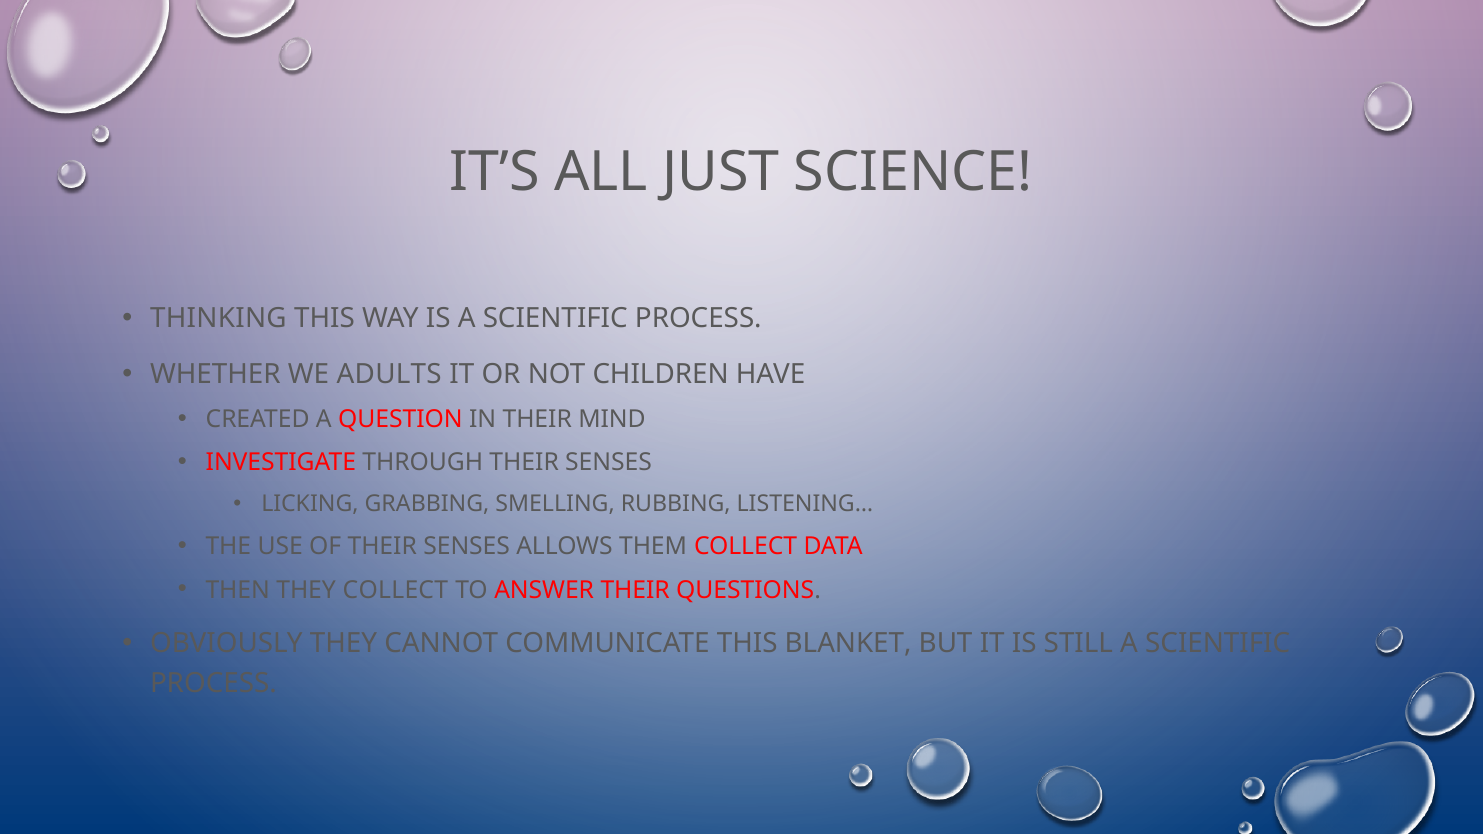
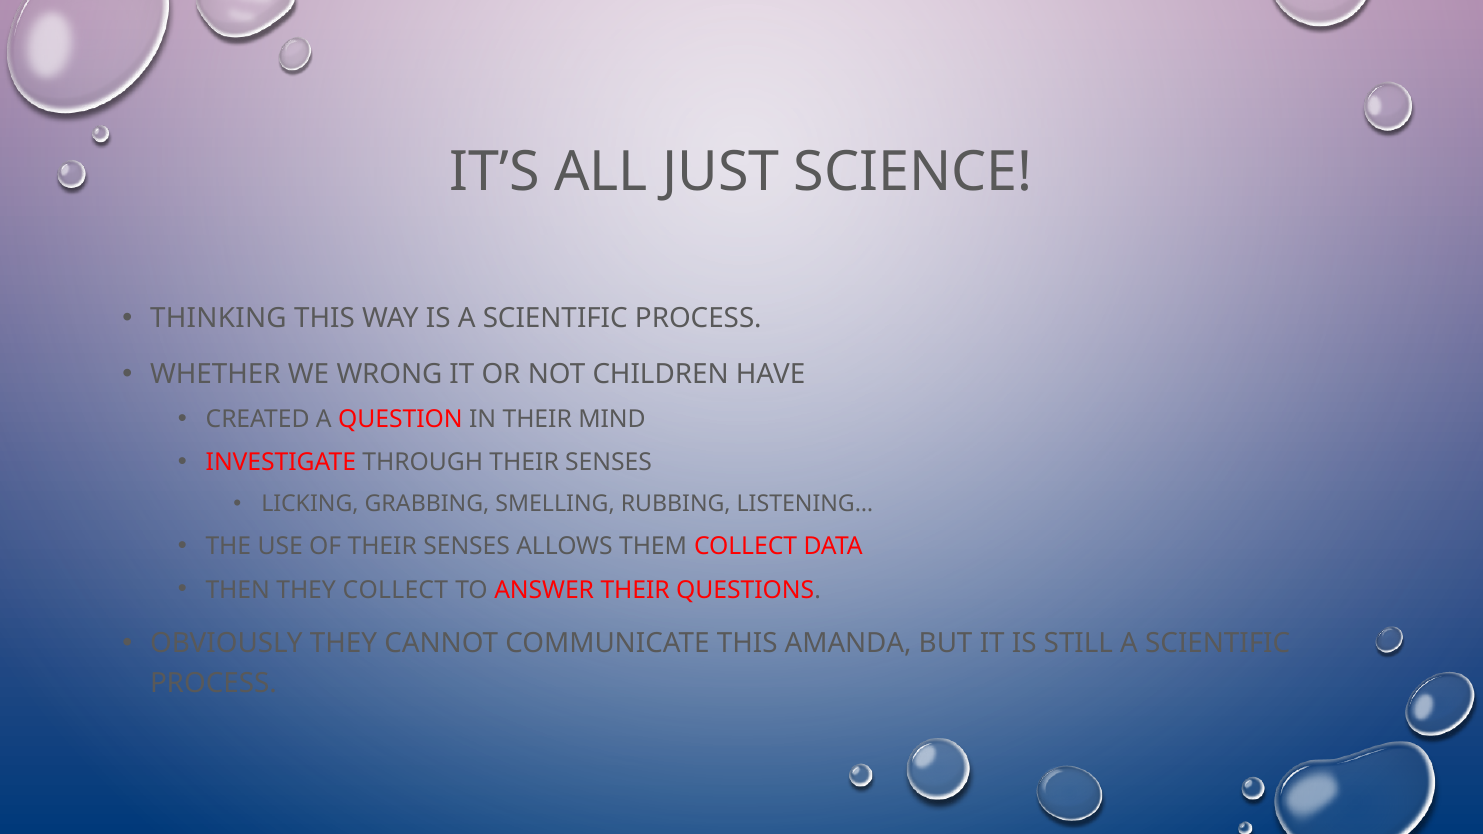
ADULTS: ADULTS -> WRONG
BLANKET: BLANKET -> AMANDA
